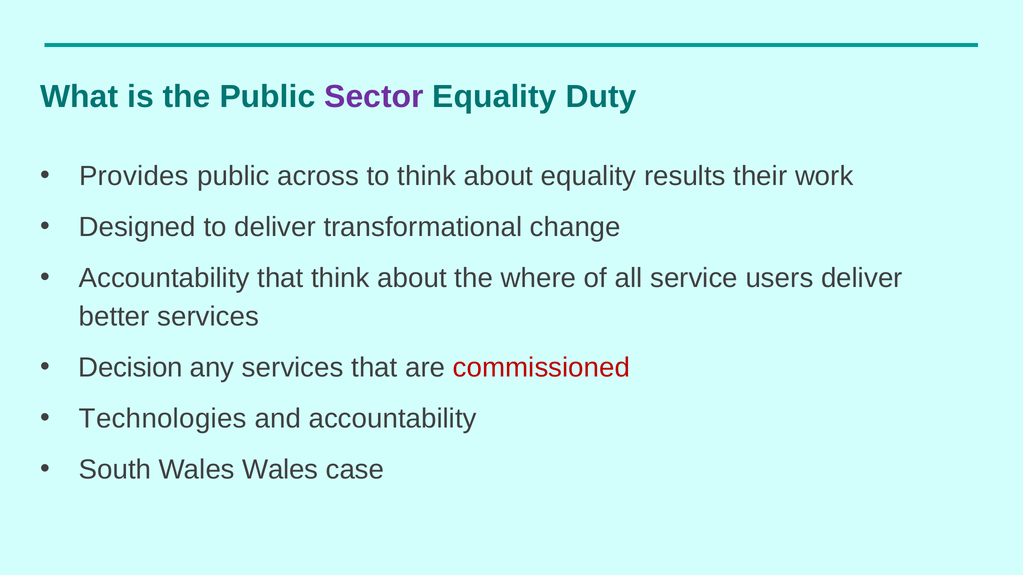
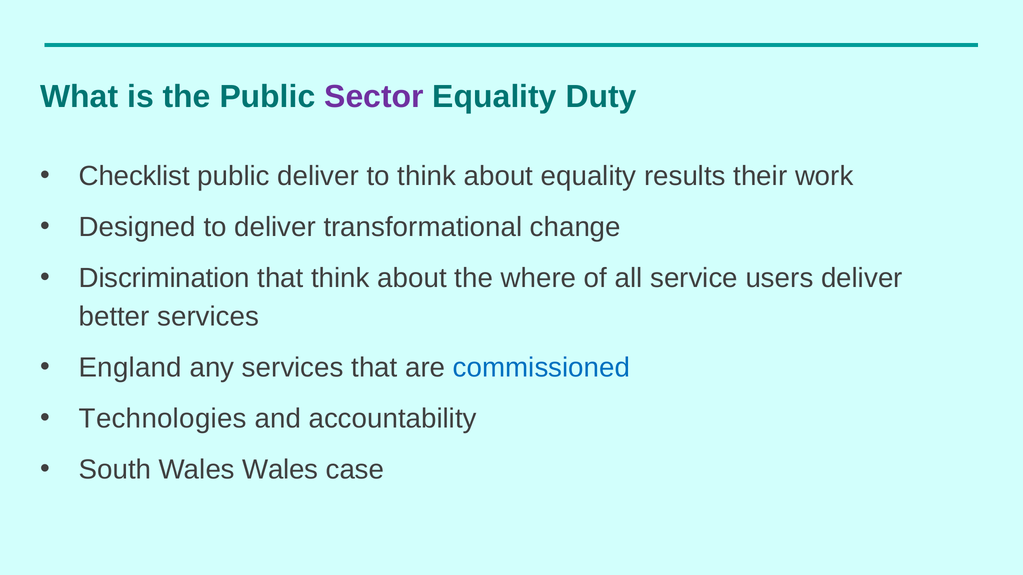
Provides: Provides -> Checklist
public across: across -> deliver
Accountability at (164, 278): Accountability -> Discrimination
Decision: Decision -> England
commissioned colour: red -> blue
